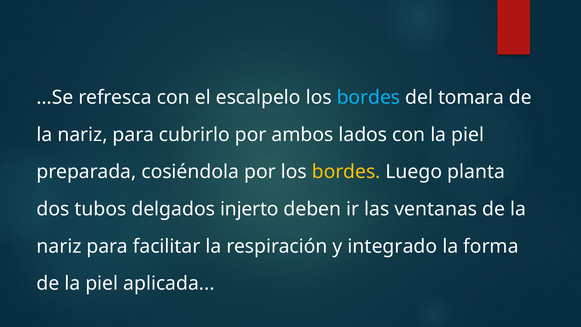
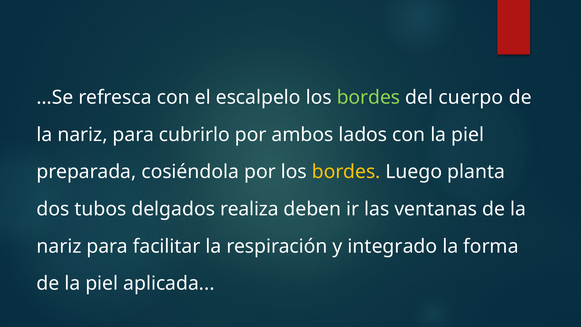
bordes at (368, 97) colour: light blue -> light green
tomara: tomara -> cuerpo
injerto: injerto -> realiza
